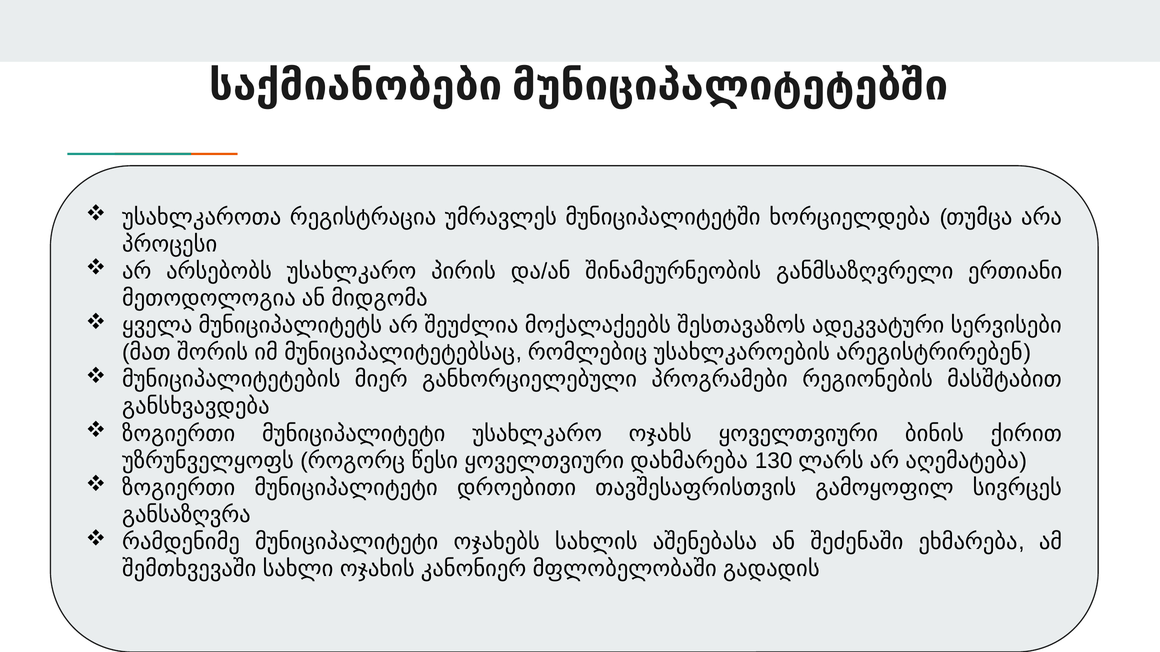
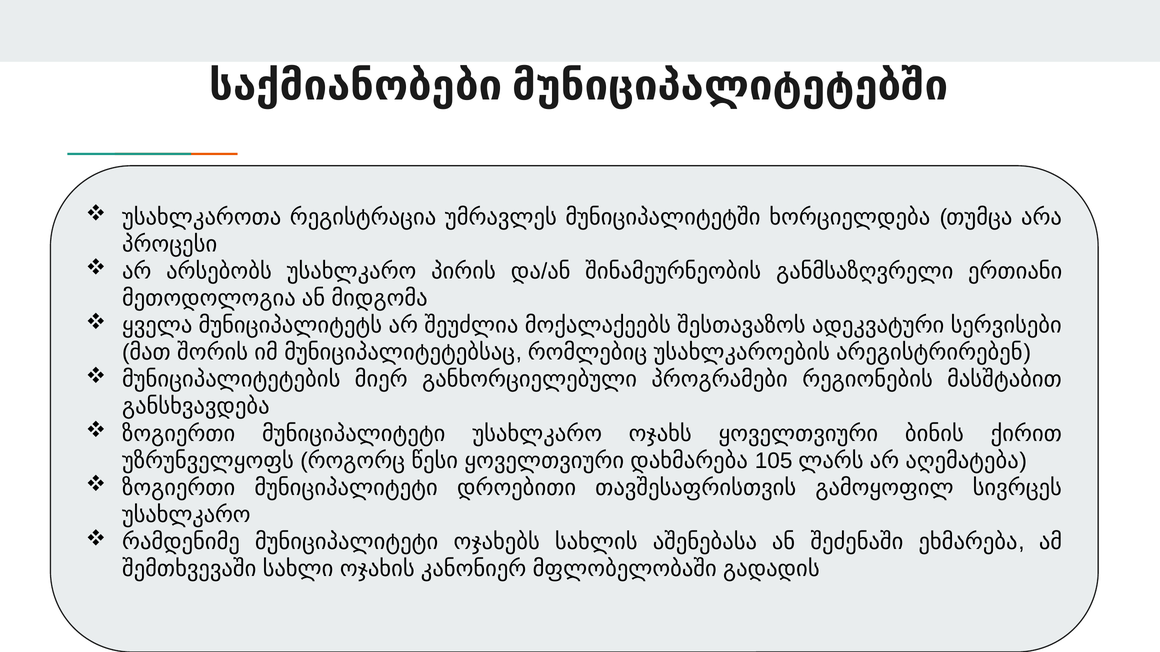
130: 130 -> 105
განსაზღვრა at (186, 515): განსაზღვრა -> უსახლკარო
